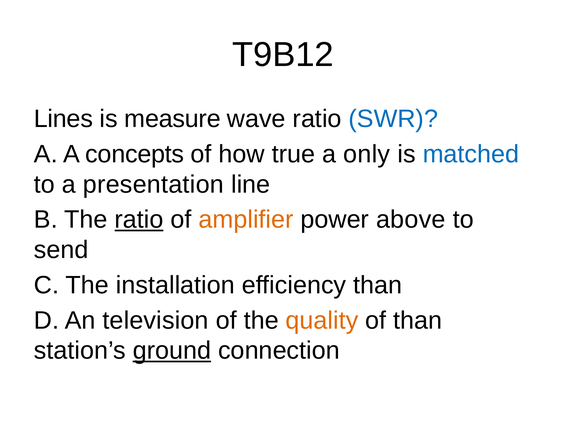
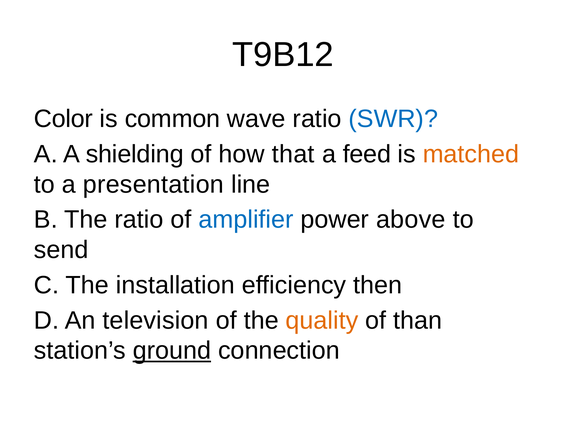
Lines: Lines -> Color
measure: measure -> common
concepts: concepts -> shielding
true: true -> that
only: only -> feed
matched colour: blue -> orange
ratio at (139, 219) underline: present -> none
amplifier colour: orange -> blue
efficiency than: than -> then
